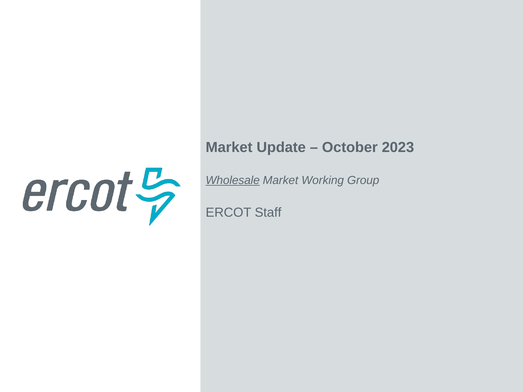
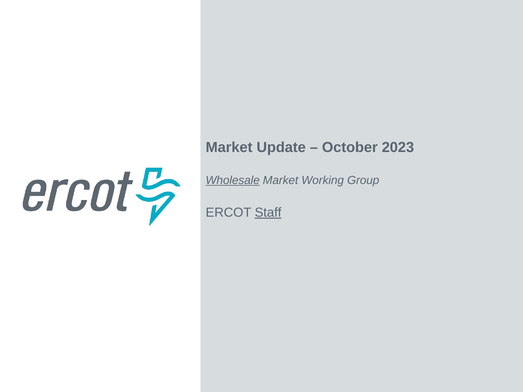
Staff underline: none -> present
